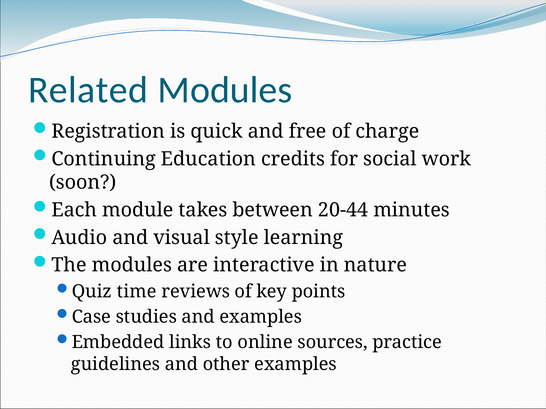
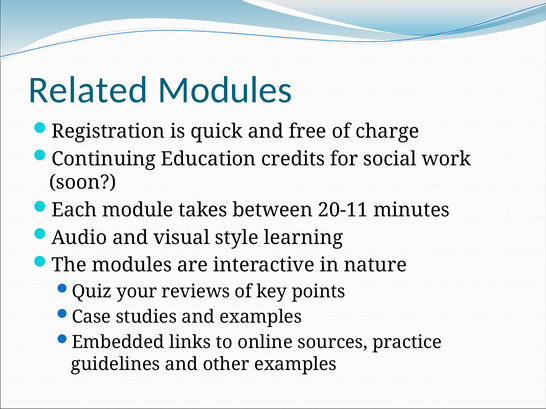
20-44: 20-44 -> 20-11
time: time -> your
